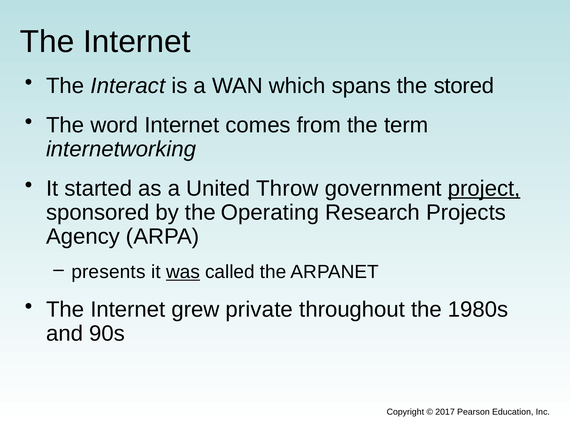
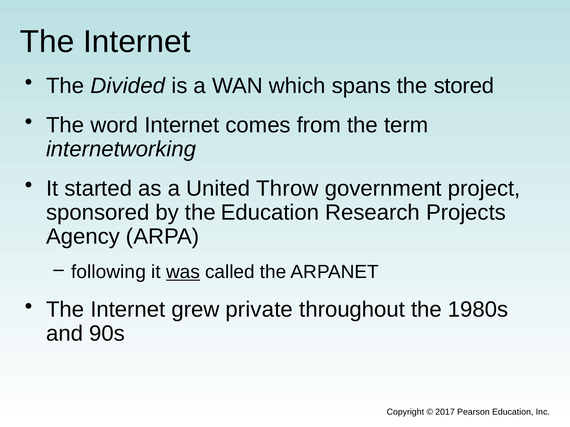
Interact: Interact -> Divided
project underline: present -> none
the Operating: Operating -> Education
presents: presents -> following
